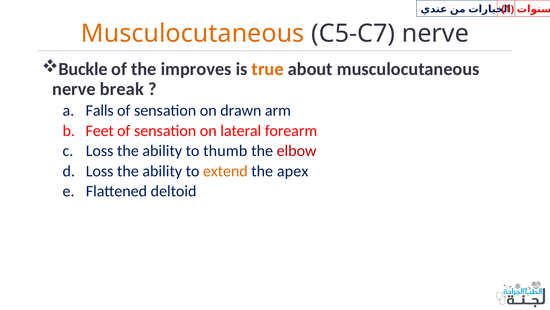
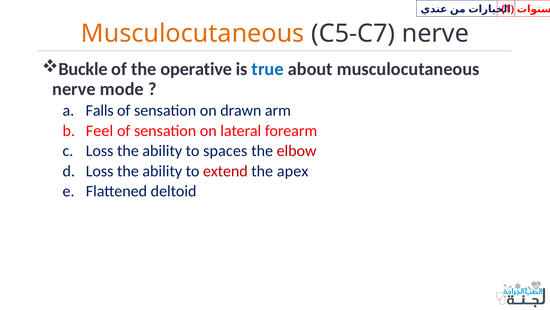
improves: improves -> operative
true colour: orange -> blue
break: break -> mode
Feet: Feet -> Feel
thumb: thumb -> spaces
extend colour: orange -> red
